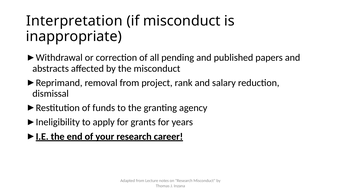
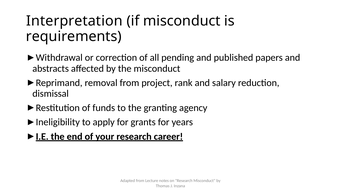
inappropriate: inappropriate -> requirements
